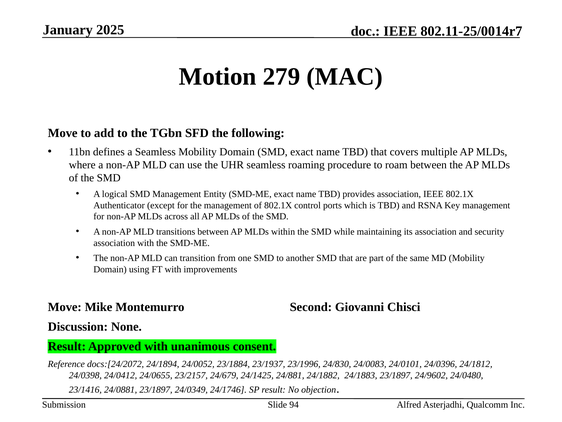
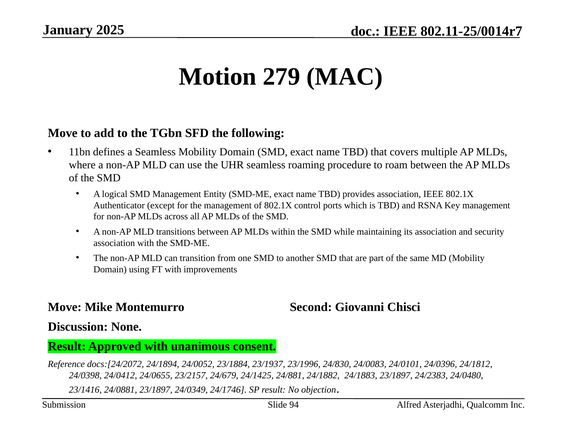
24/9602: 24/9602 -> 24/2383
